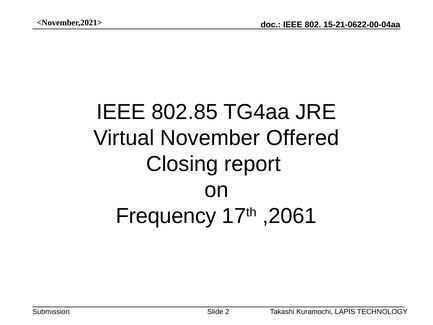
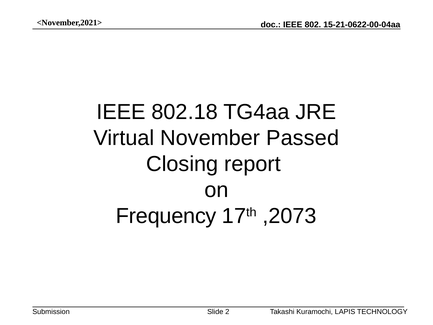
802.85: 802.85 -> 802.18
Offered: Offered -> Passed
,2061: ,2061 -> ,2073
